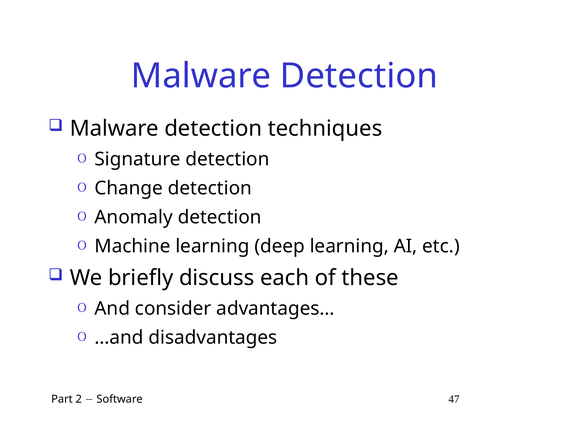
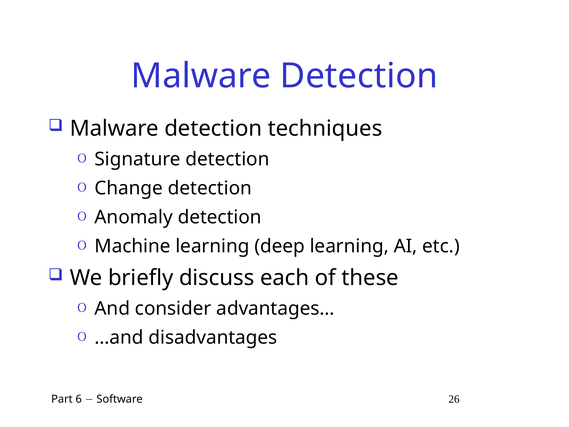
2: 2 -> 6
47: 47 -> 26
